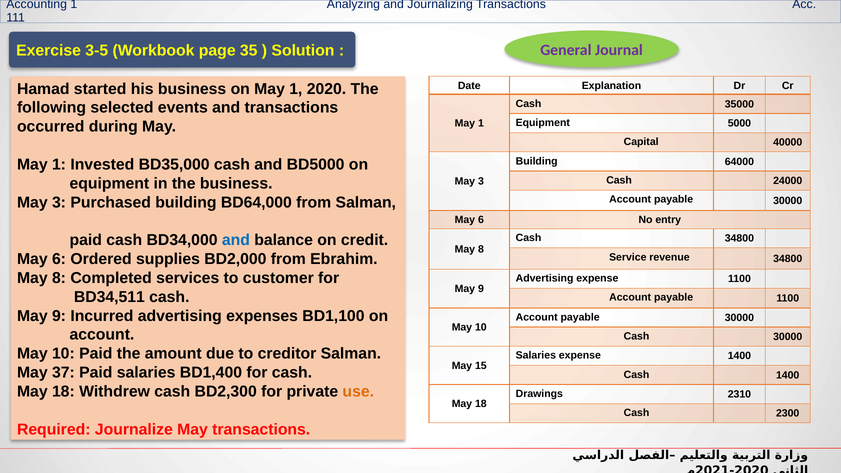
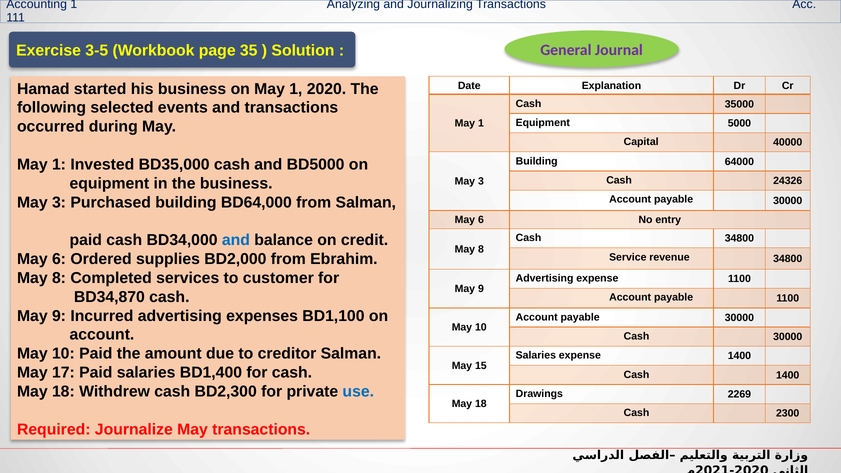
24000: 24000 -> 24326
BD34,511: BD34,511 -> BD34,870
37: 37 -> 17
use colour: orange -> blue
2310: 2310 -> 2269
